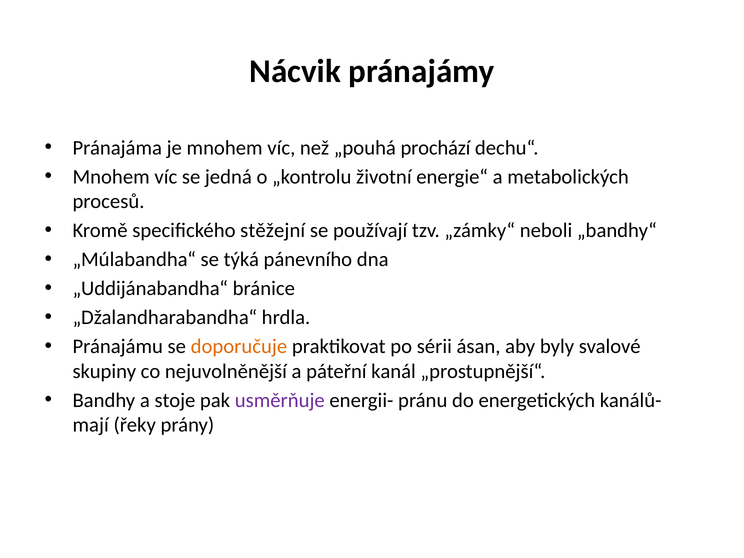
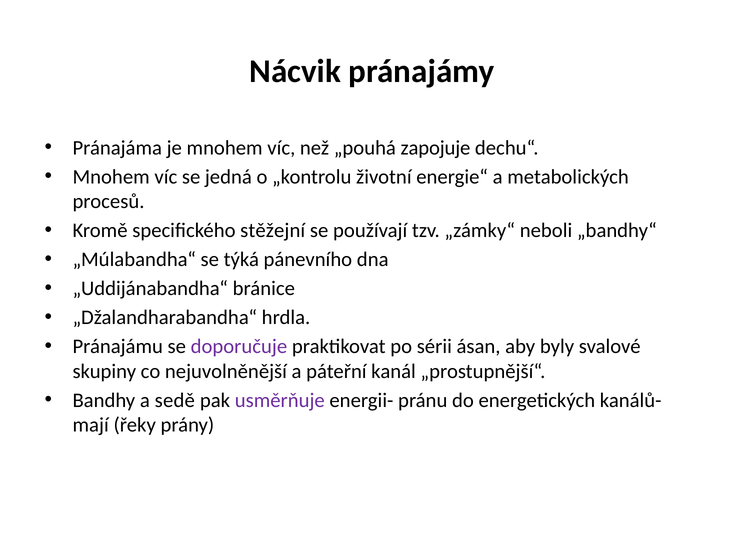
prochází: prochází -> zapojuje
doporučuje colour: orange -> purple
stoje: stoje -> sedě
